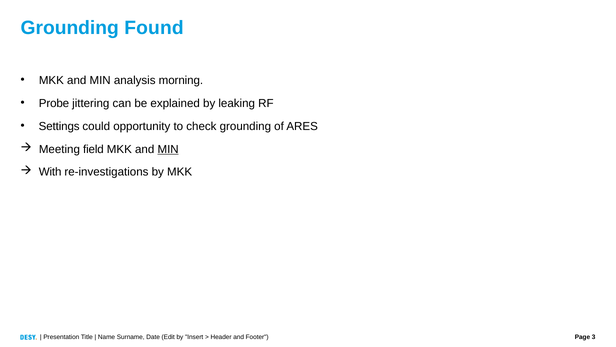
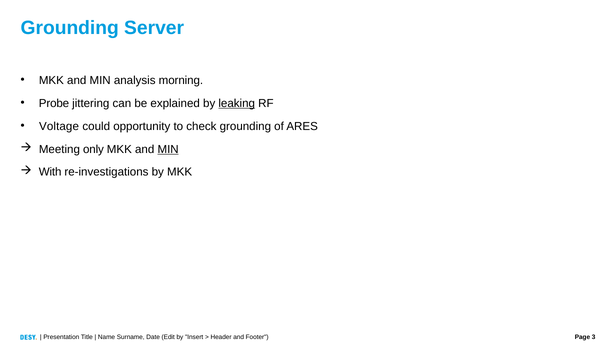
Found: Found -> Server
leaking underline: none -> present
Settings: Settings -> Voltage
field: field -> only
